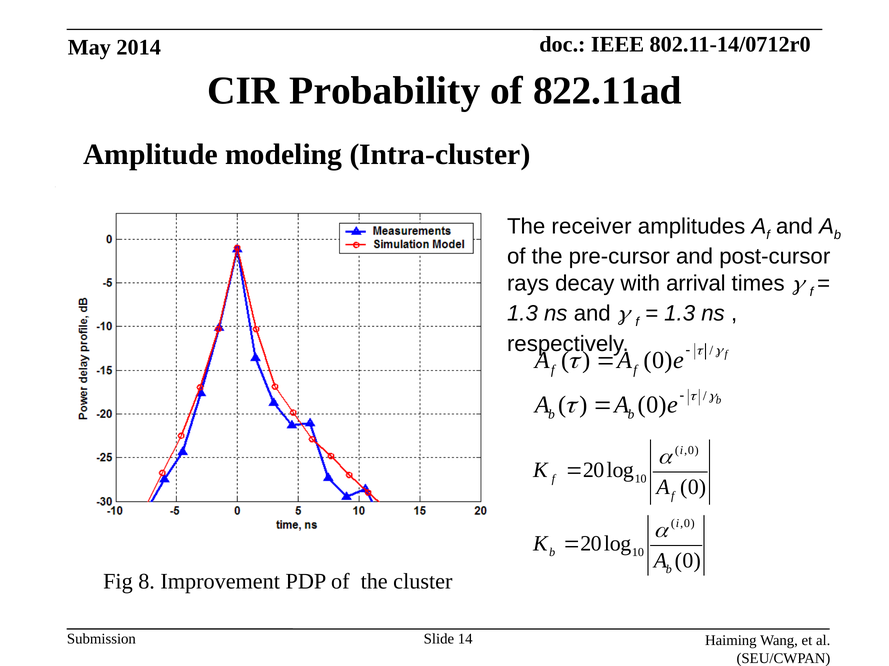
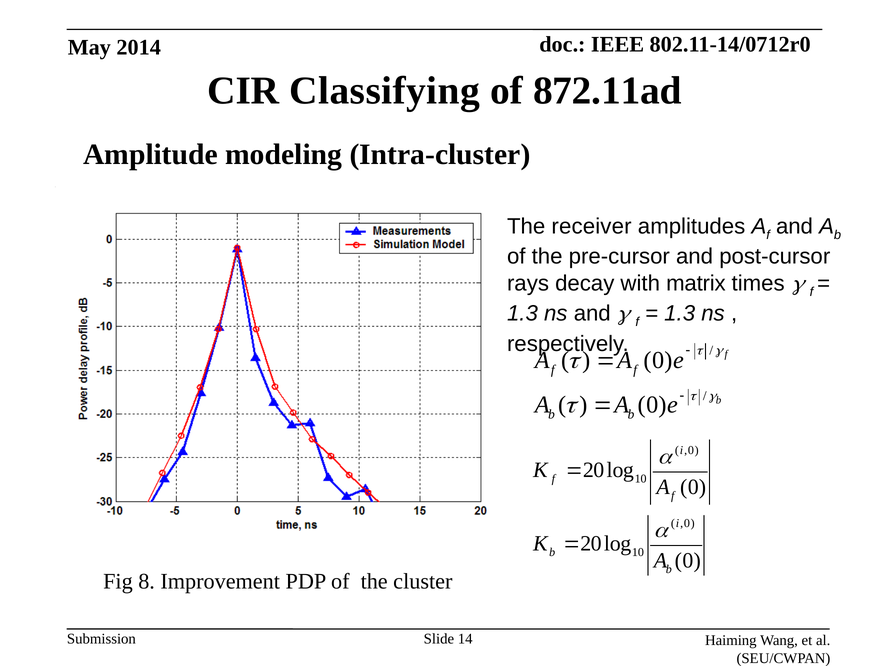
Probability: Probability -> Classifying
822.11ad: 822.11ad -> 872.11ad
arrival: arrival -> matrix
